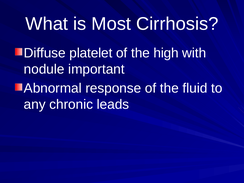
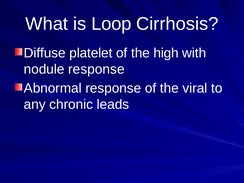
Most: Most -> Loop
nodule important: important -> response
fluid: fluid -> viral
